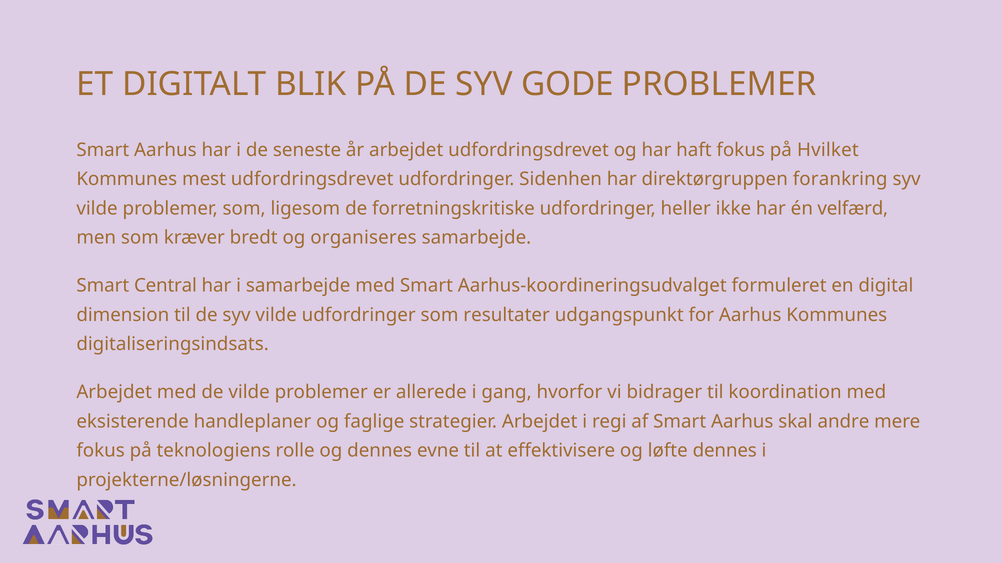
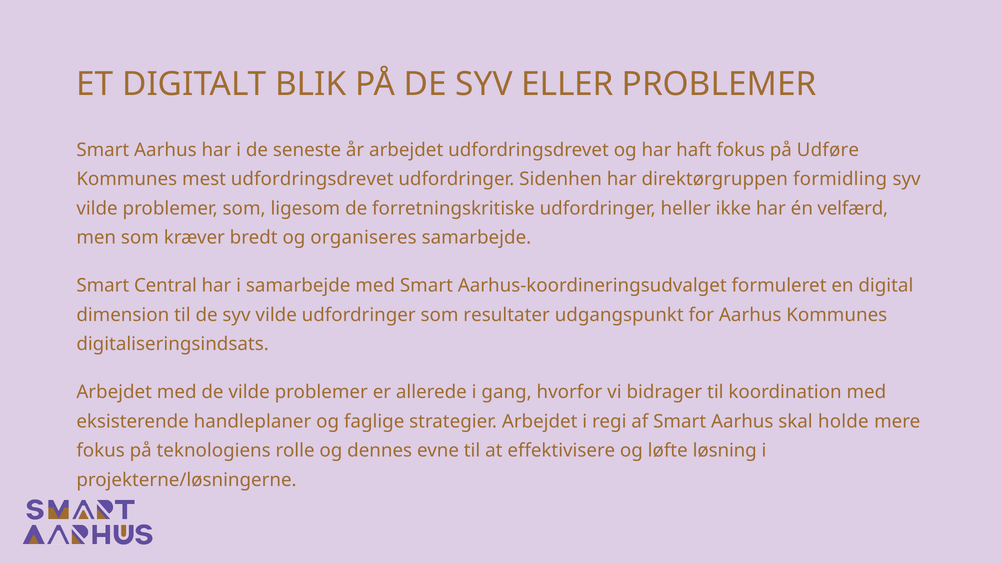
GODE: GODE -> ELLER
Hvilket: Hvilket -> Udføre
forankring: forankring -> formidling
andre: andre -> holde
løfte dennes: dennes -> løsning
